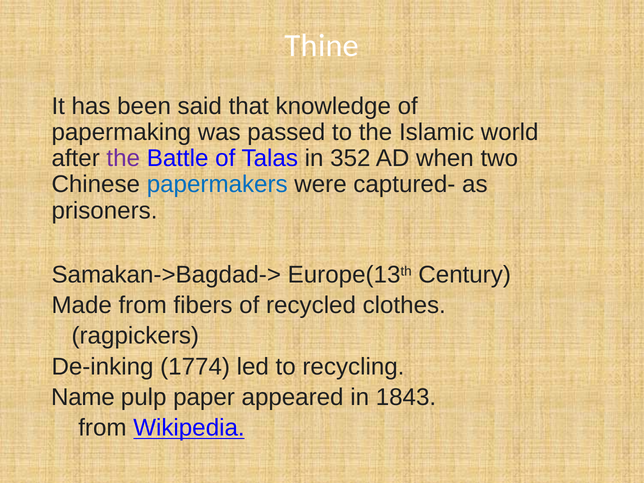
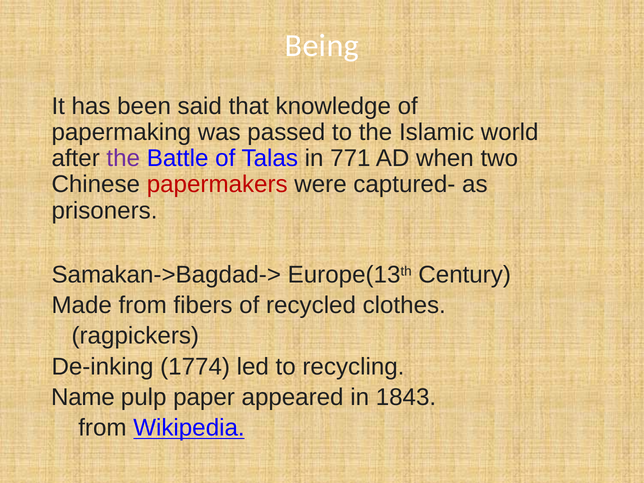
Thine: Thine -> Being
352: 352 -> 771
papermakers colour: blue -> red
